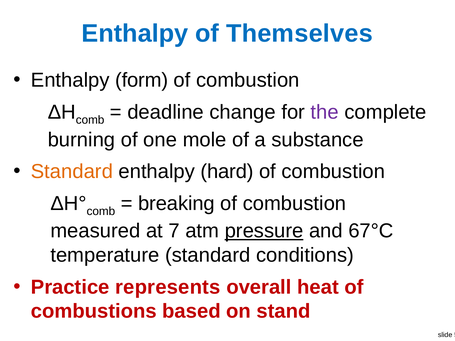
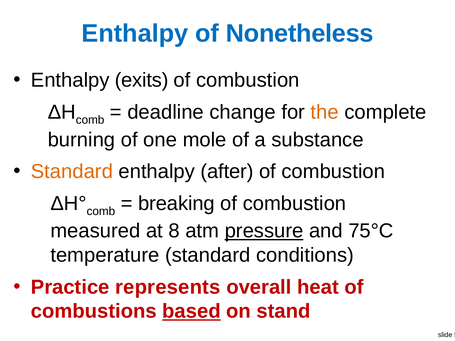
Themselves: Themselves -> Nonetheless
form: form -> exits
the colour: purple -> orange
hard: hard -> after
7: 7 -> 8
67°C: 67°C -> 75°C
based underline: none -> present
